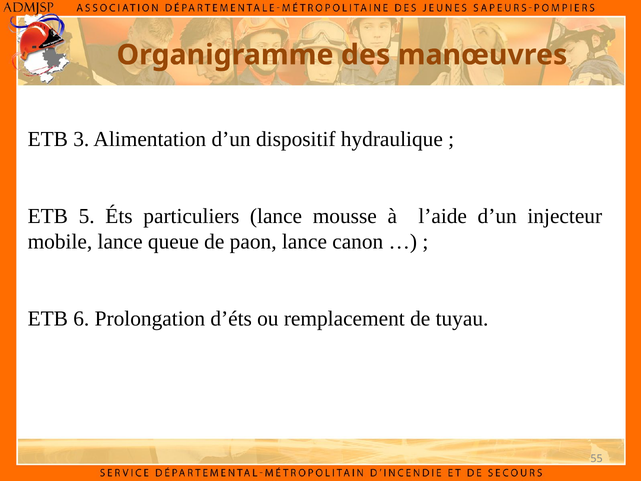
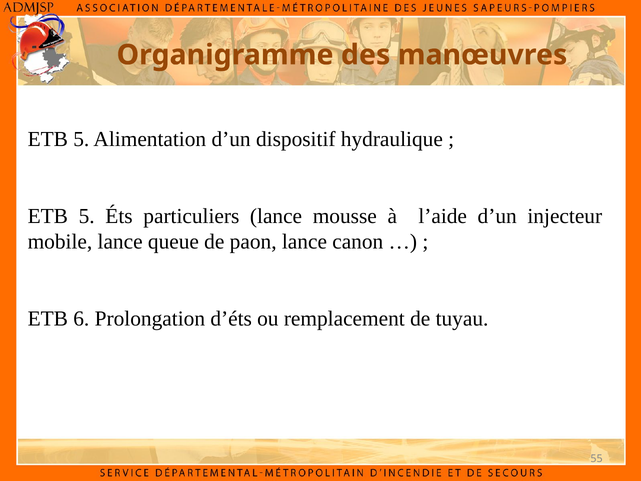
3 at (81, 139): 3 -> 5
